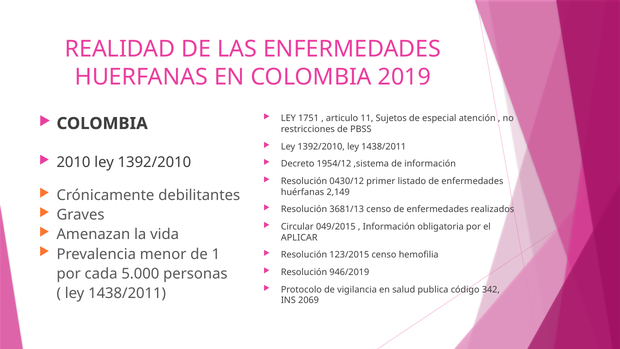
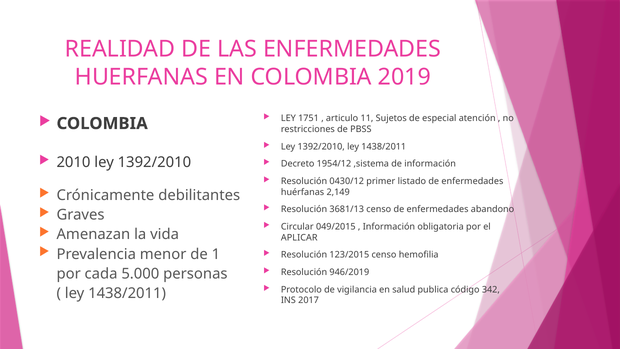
realizados: realizados -> abandono
2069: 2069 -> 2017
